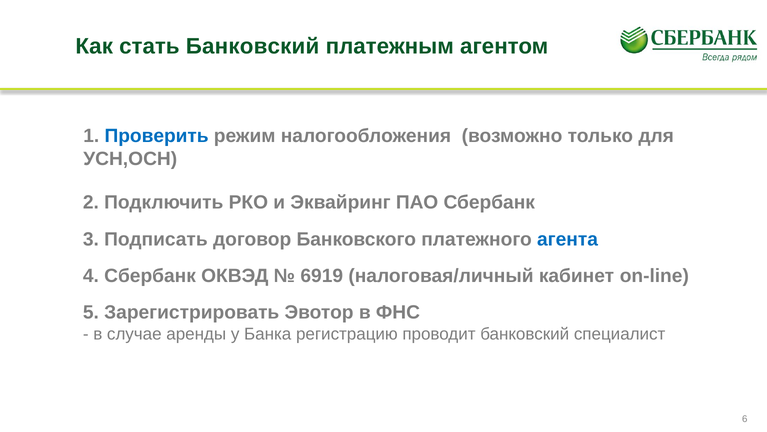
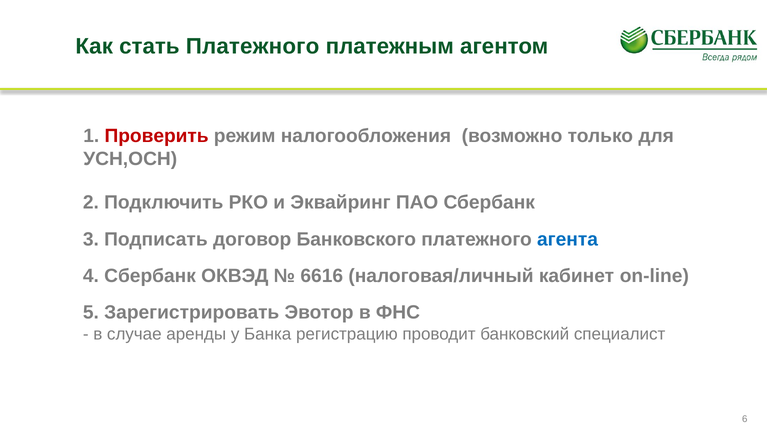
стать Банковский: Банковский -> Платежного
Проверить colour: blue -> red
6919: 6919 -> 6616
